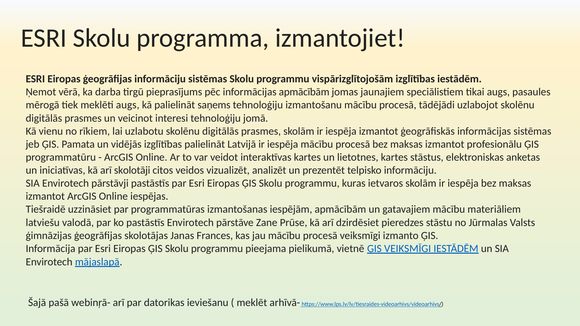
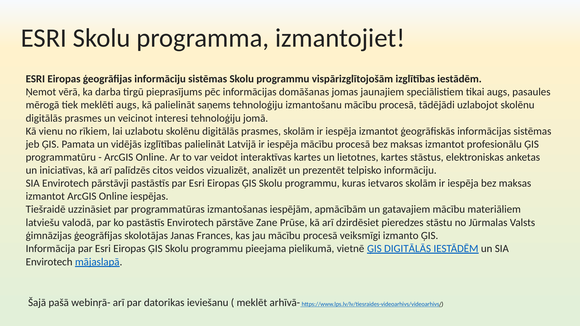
informācijas apmācībām: apmācībām -> domāšanas
skolotāji: skolotāji -> palīdzēs
ĢIS VEIKSMĪGI: VEIKSMĪGI -> DIGITĀLĀS
